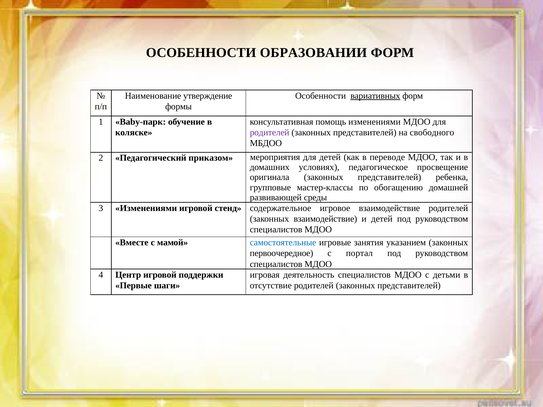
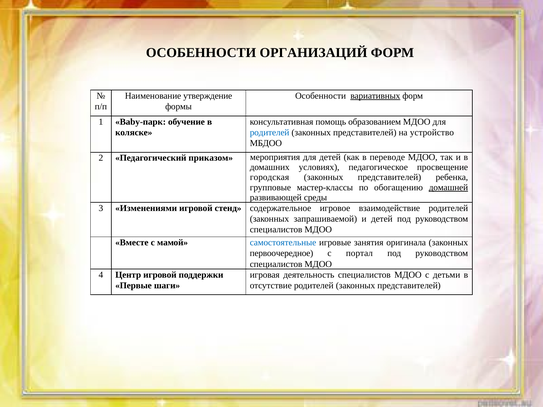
ОБРАЗОВАНИИ: ОБРАЗОВАНИИ -> ОРГАНИЗАЦИЙ
помощь изменениями: изменениями -> образованием
родителей at (270, 133) colour: purple -> blue
свободного: свободного -> устройство
оригинала: оригинала -> городская
домашней underline: none -> present
законных взаимодействие: взаимодействие -> запрашиваемой
указанием: указанием -> оригинала
